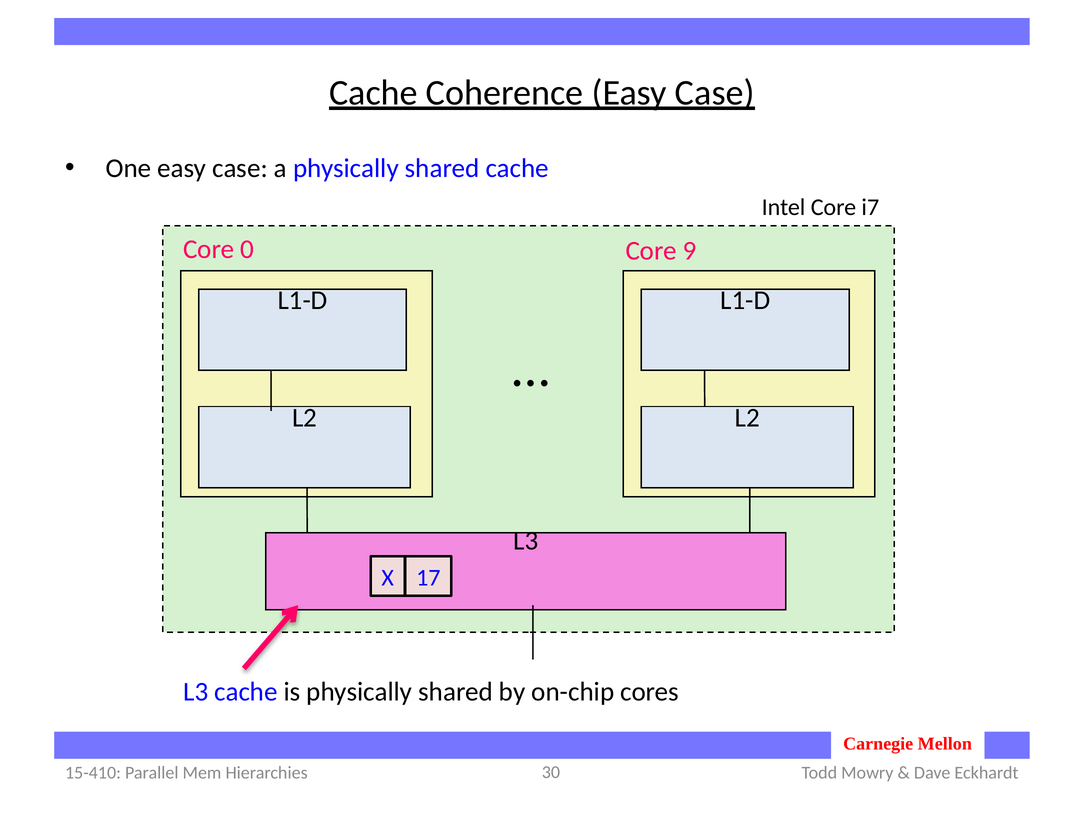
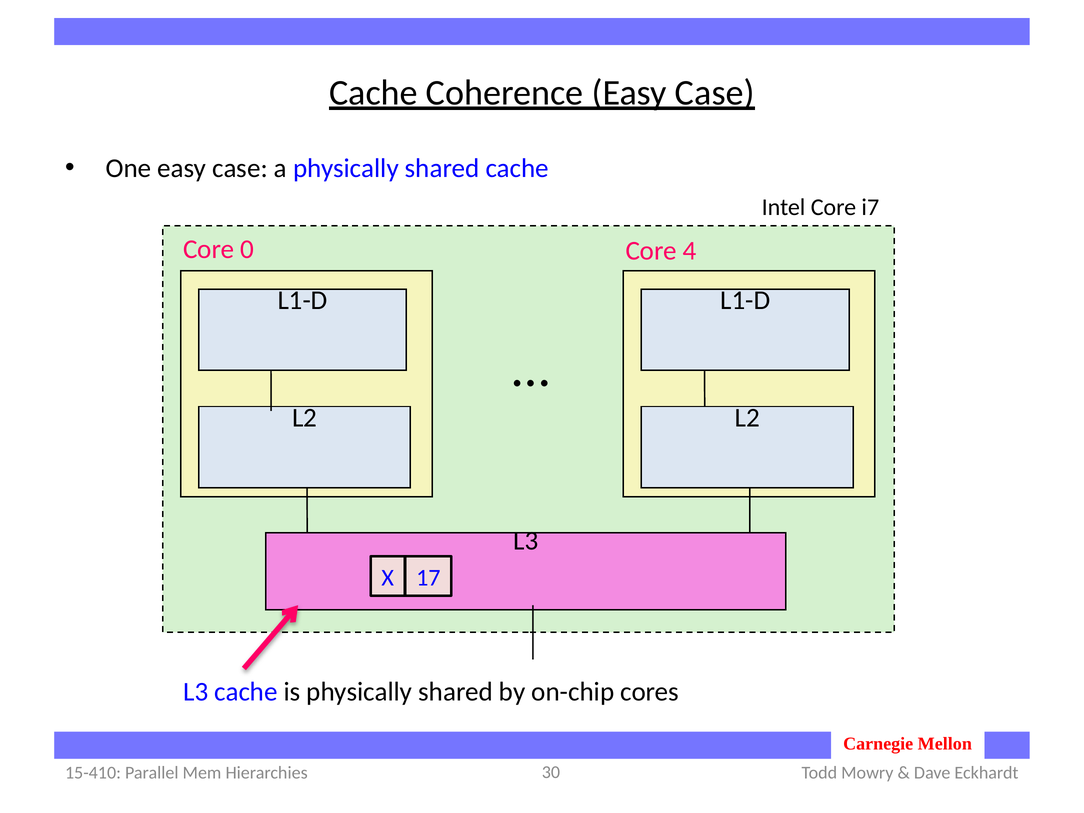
9: 9 -> 4
